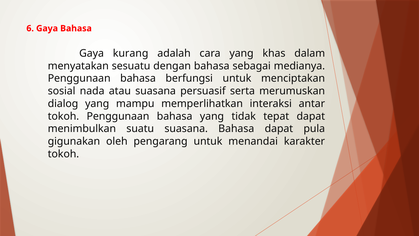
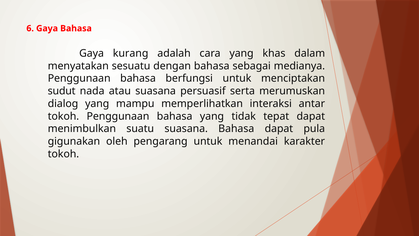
sosial: sosial -> sudut
